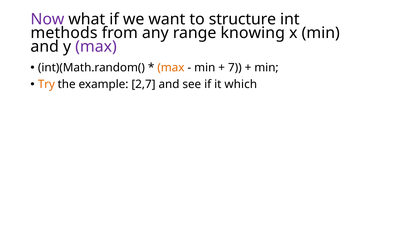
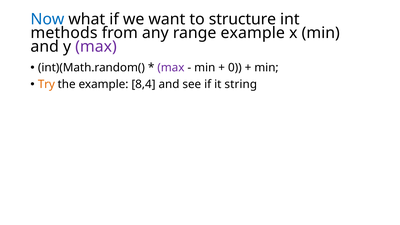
Now colour: purple -> blue
range knowing: knowing -> example
max at (171, 68) colour: orange -> purple
7: 7 -> 0
2,7: 2,7 -> 8,4
which: which -> string
